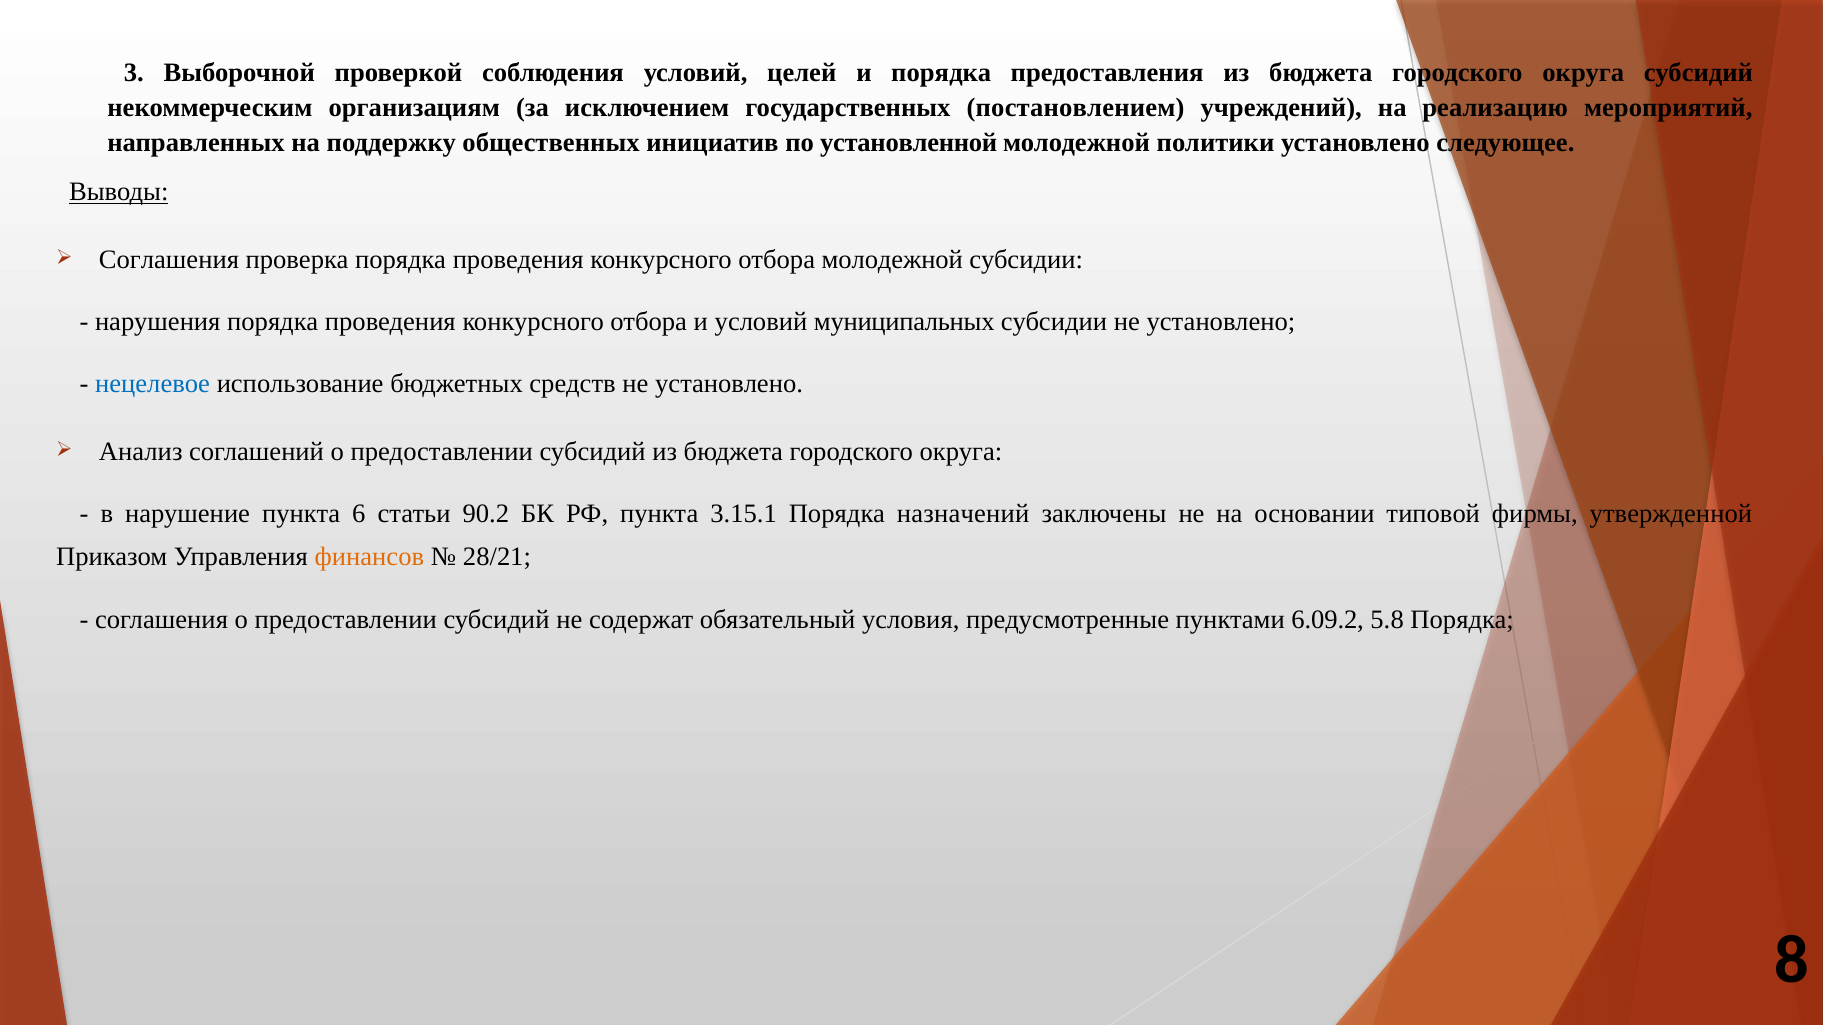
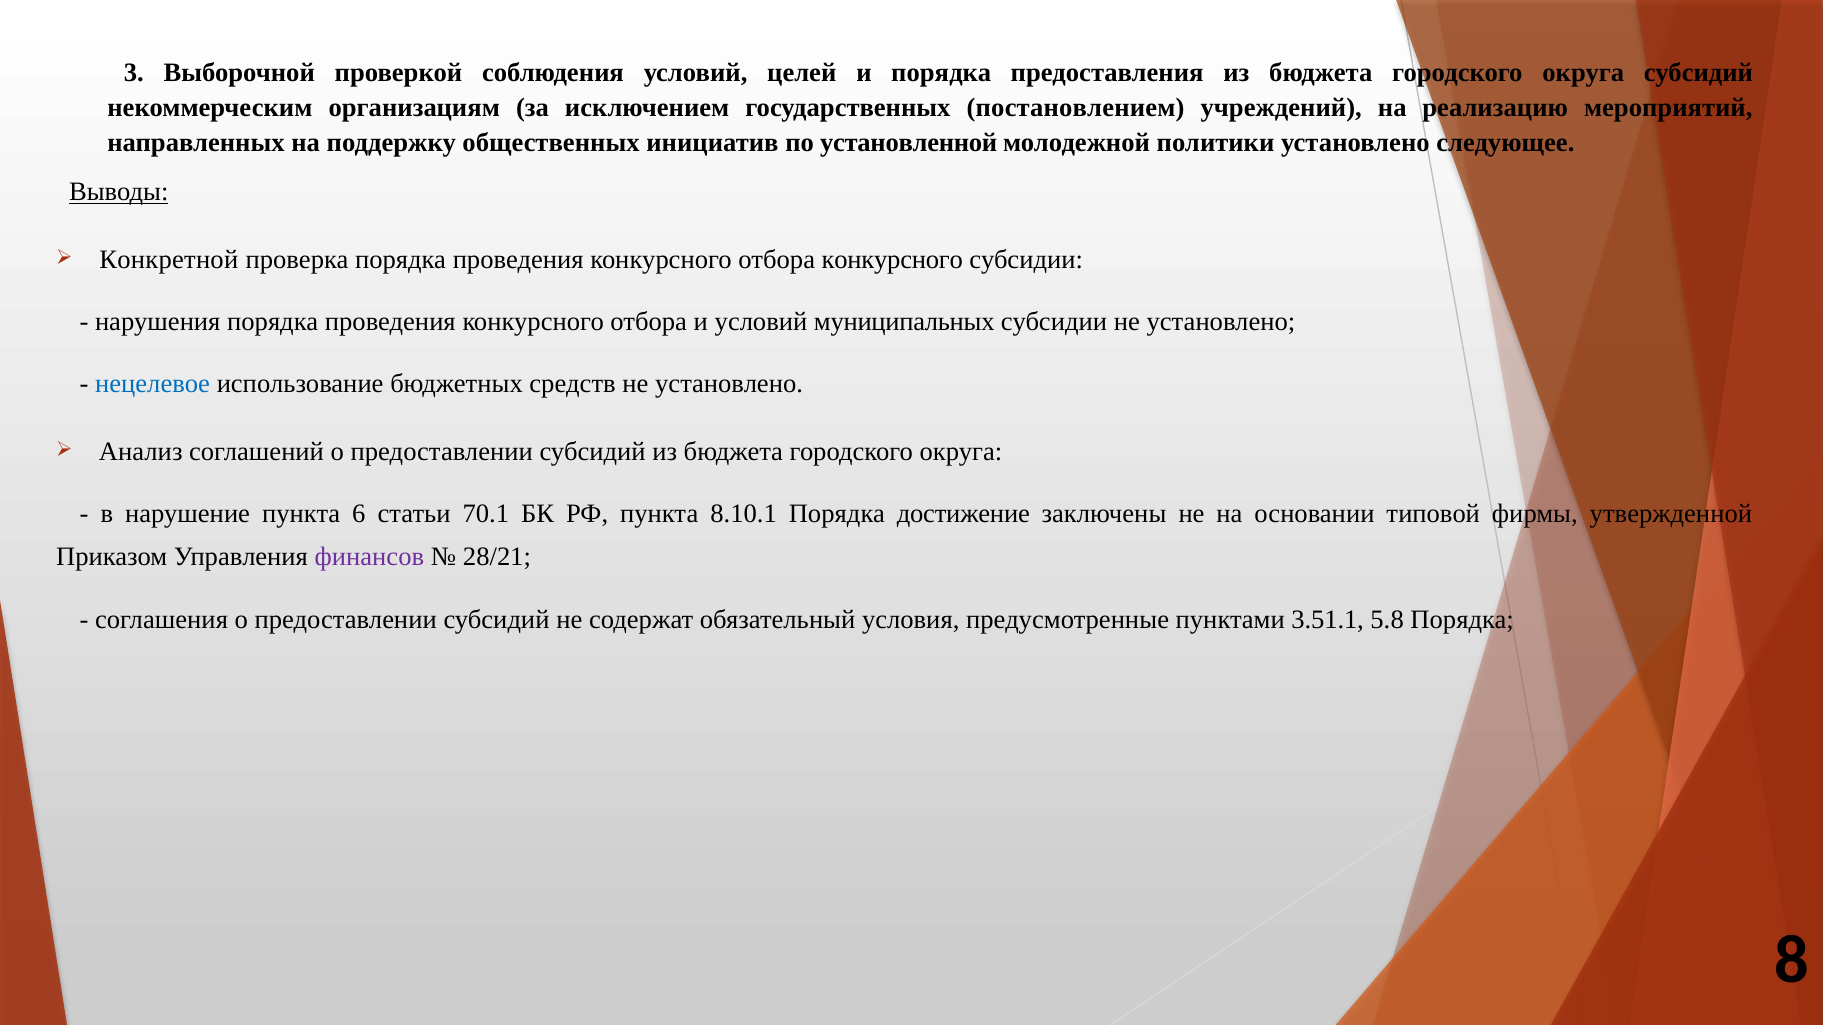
Соглашения at (169, 260): Соглашения -> Конкретной
отбора молодежной: молодежной -> конкурсного
90.2: 90.2 -> 70.1
3.15.1: 3.15.1 -> 8.10.1
назначений: назначений -> достижение
финансов colour: orange -> purple
6.09.2: 6.09.2 -> 3.51.1
